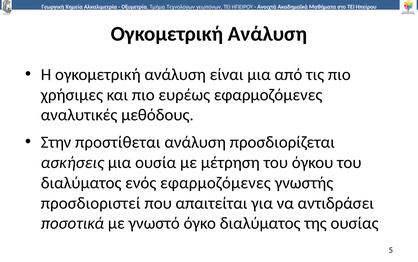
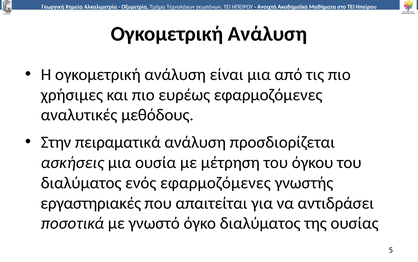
προστίθεται: προστίθεται -> πειραματικά
προσδιοριστεί: προσδιοριστεί -> εργαστηριακές
